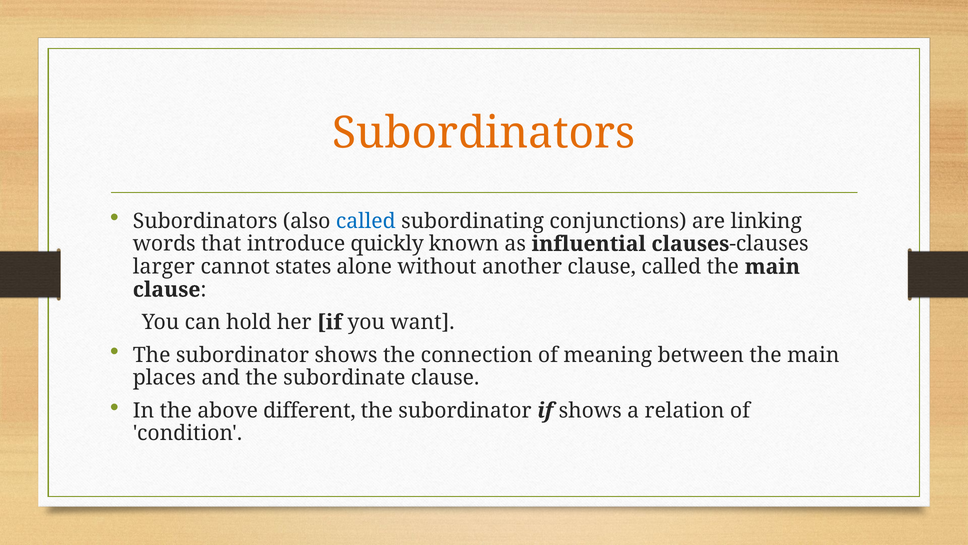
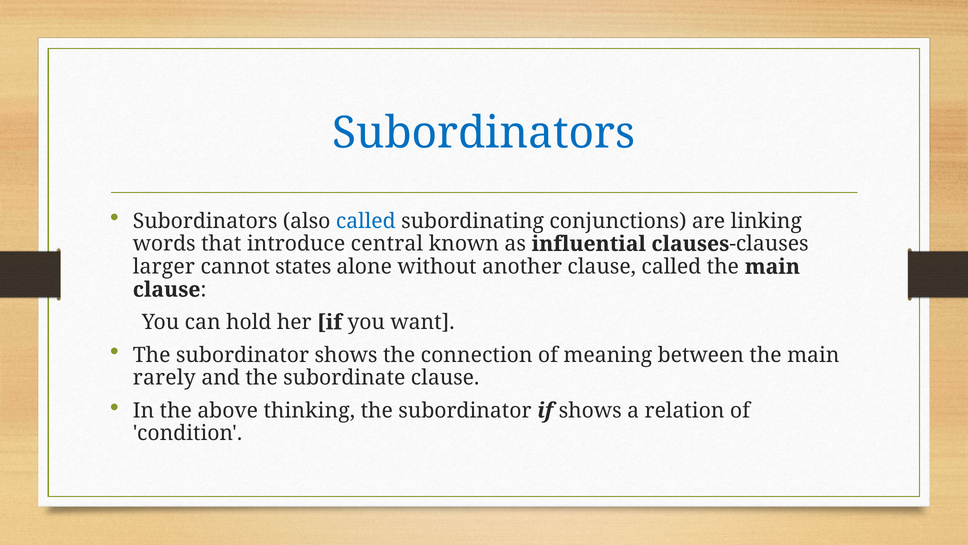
Subordinators at (484, 133) colour: orange -> blue
quickly: quickly -> central
places: places -> rarely
different: different -> thinking
